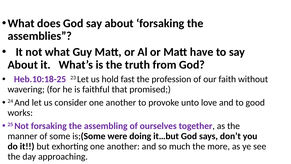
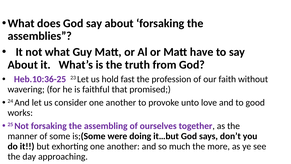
Heb.10:18-25: Heb.10:18-25 -> Heb.10:36-25
